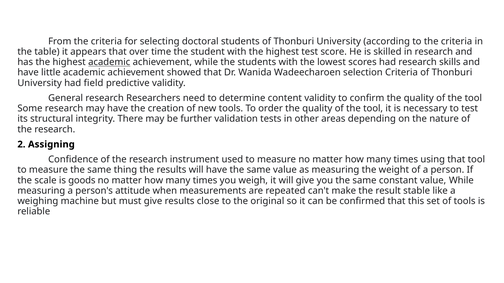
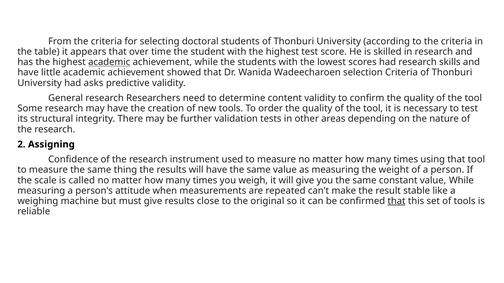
field: field -> asks
goods: goods -> called
that at (397, 201) underline: none -> present
